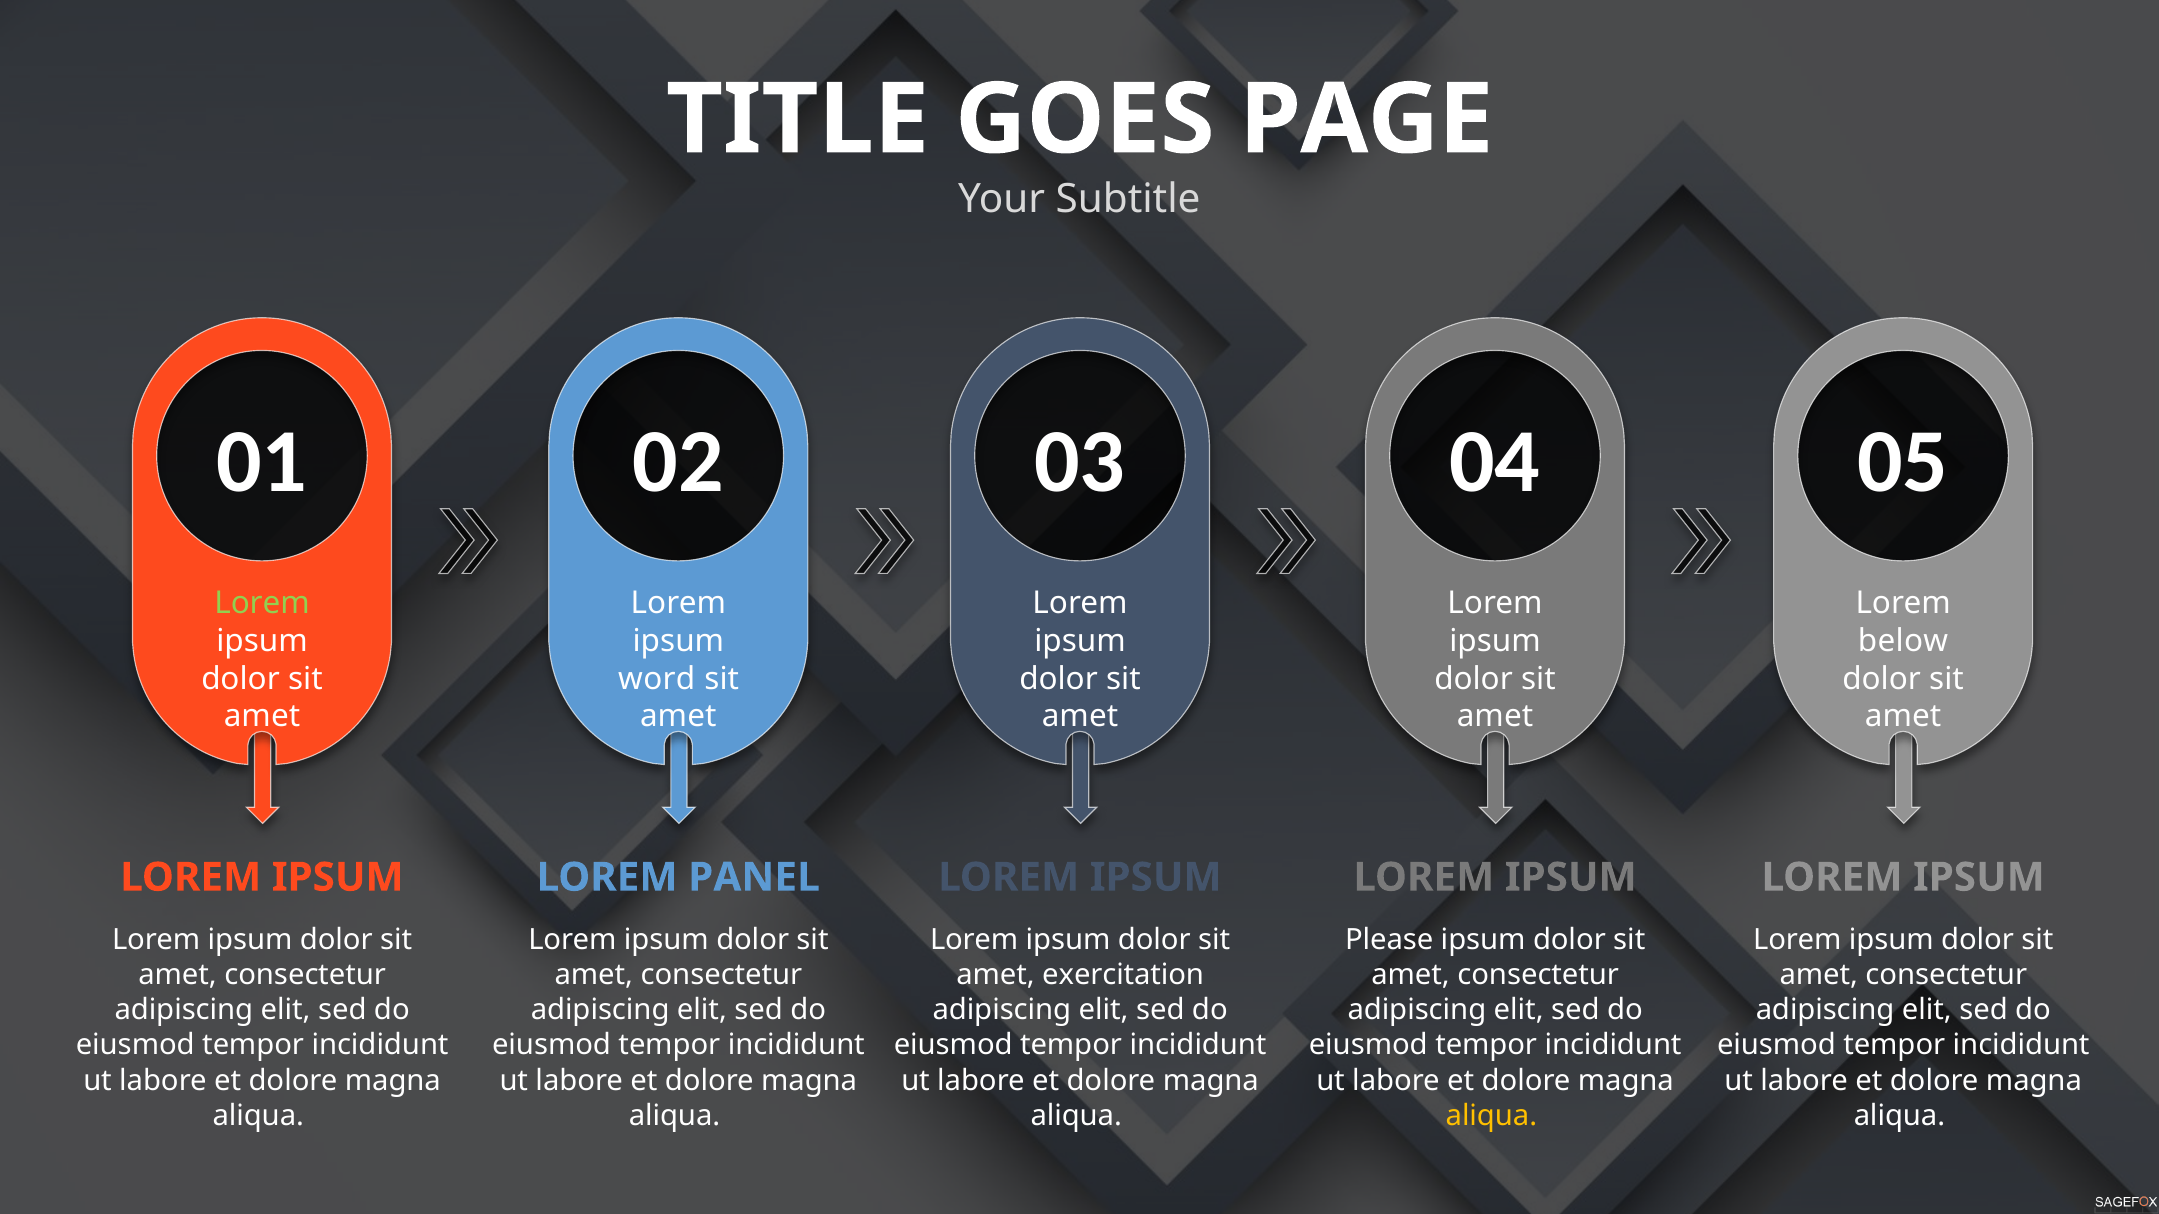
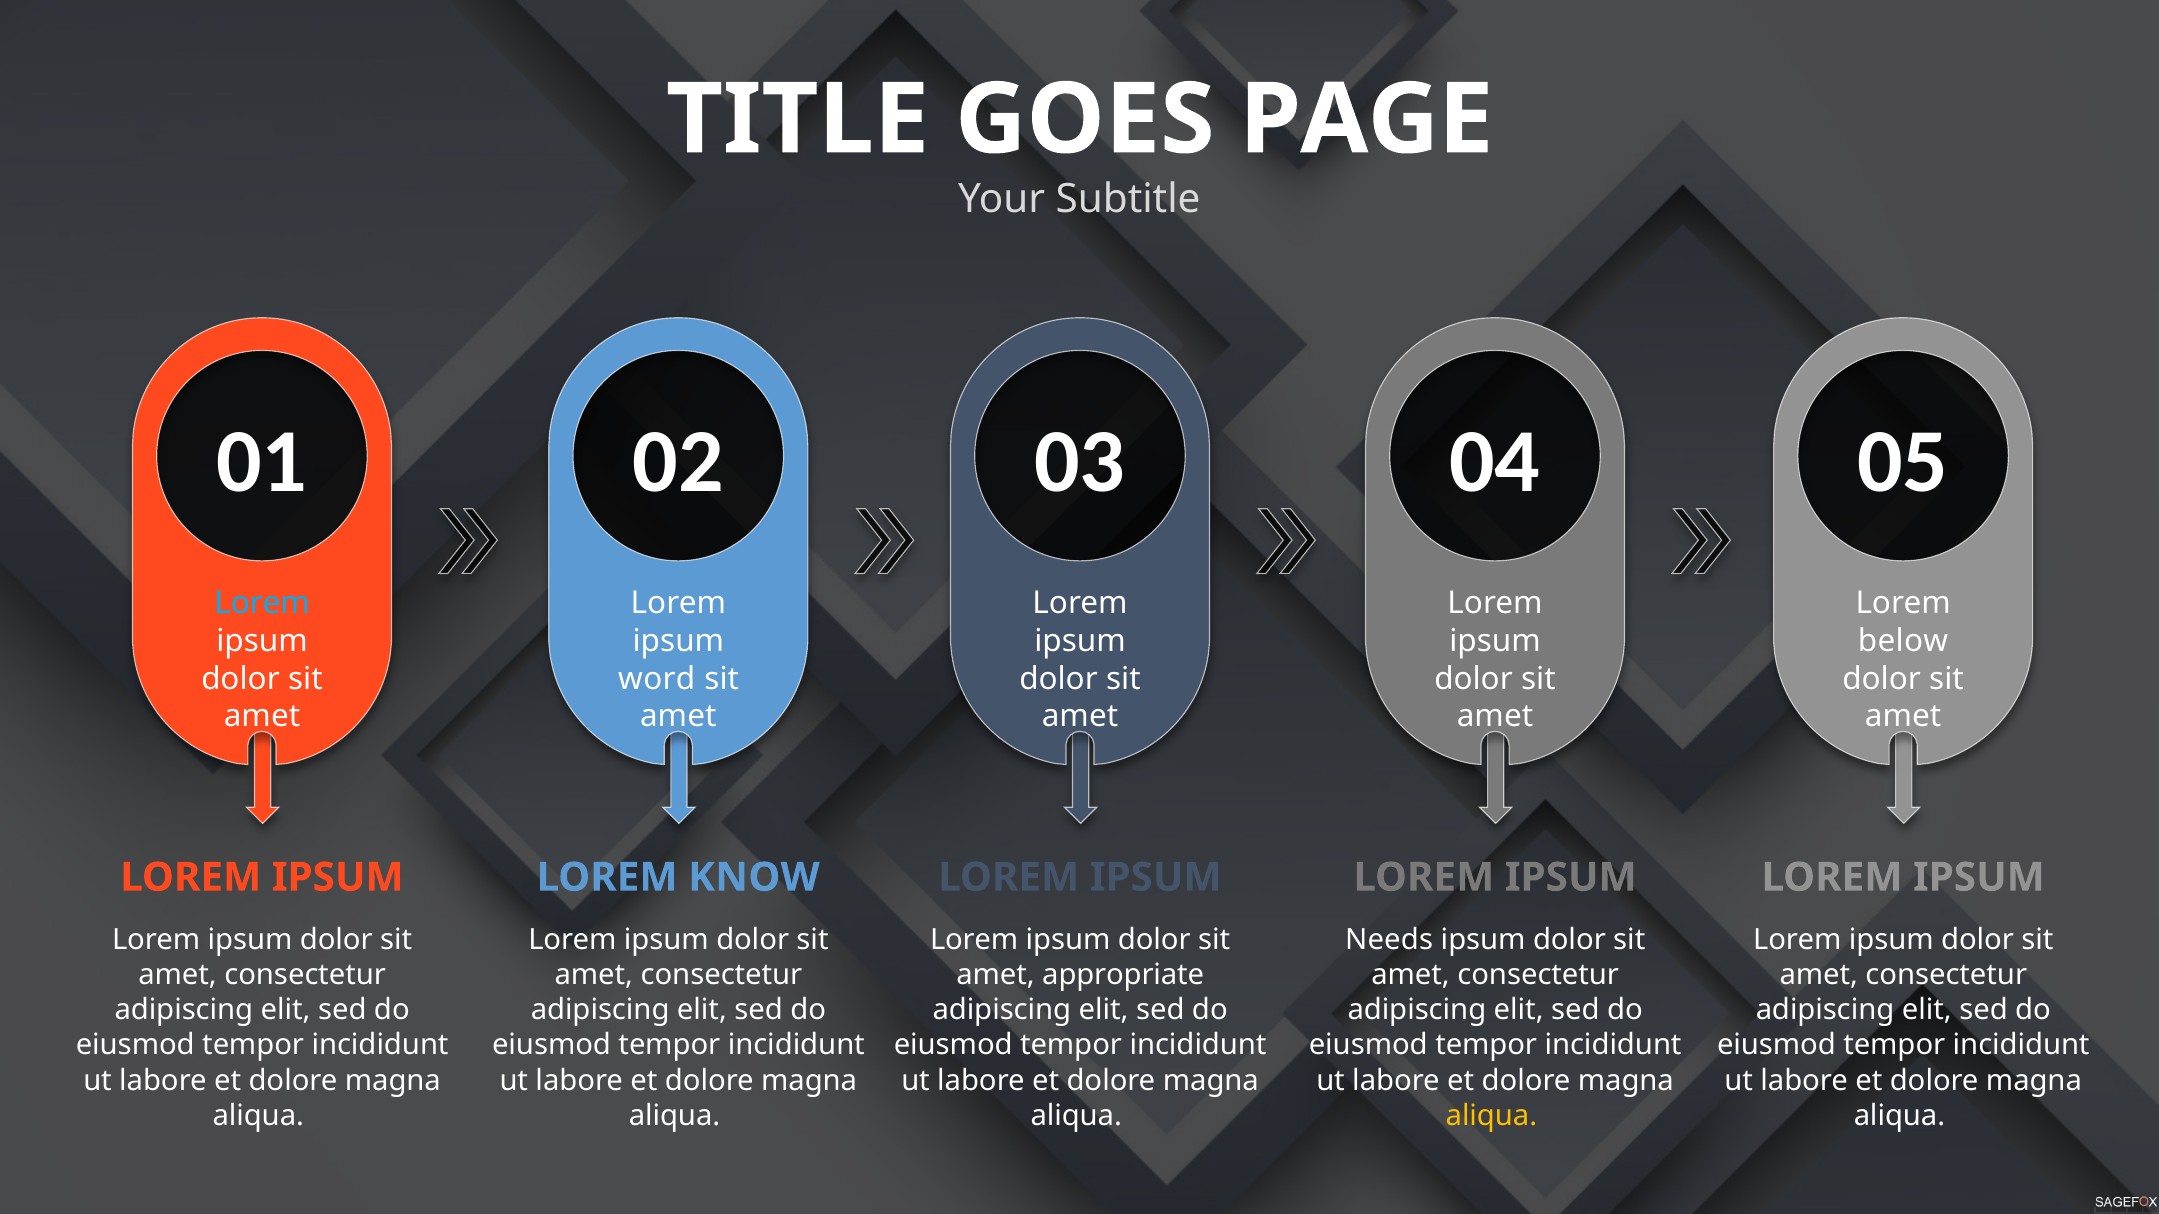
Lorem at (262, 603) colour: light green -> light blue
PANEL: PANEL -> KNOW
Please: Please -> Needs
exercitation: exercitation -> appropriate
